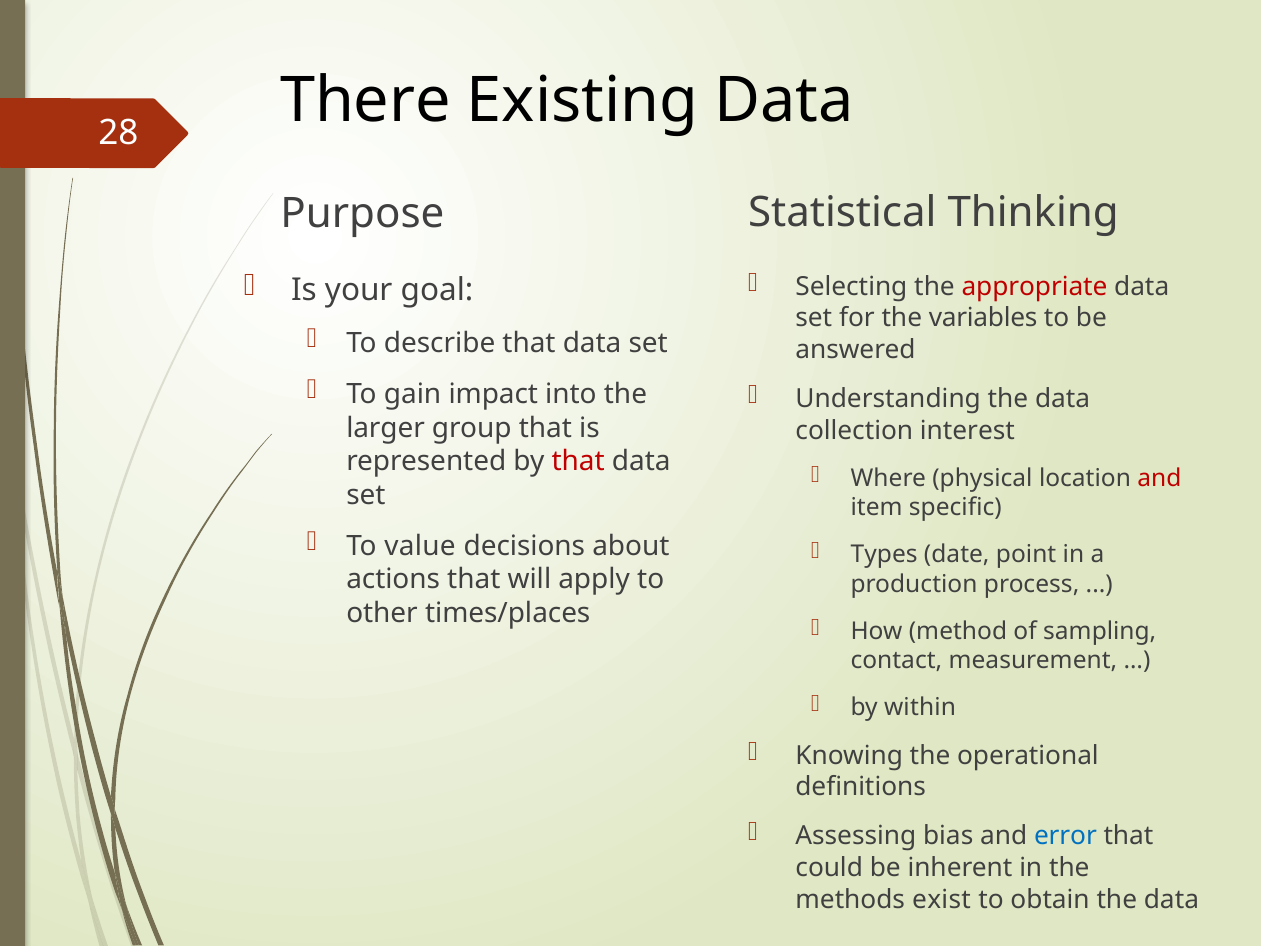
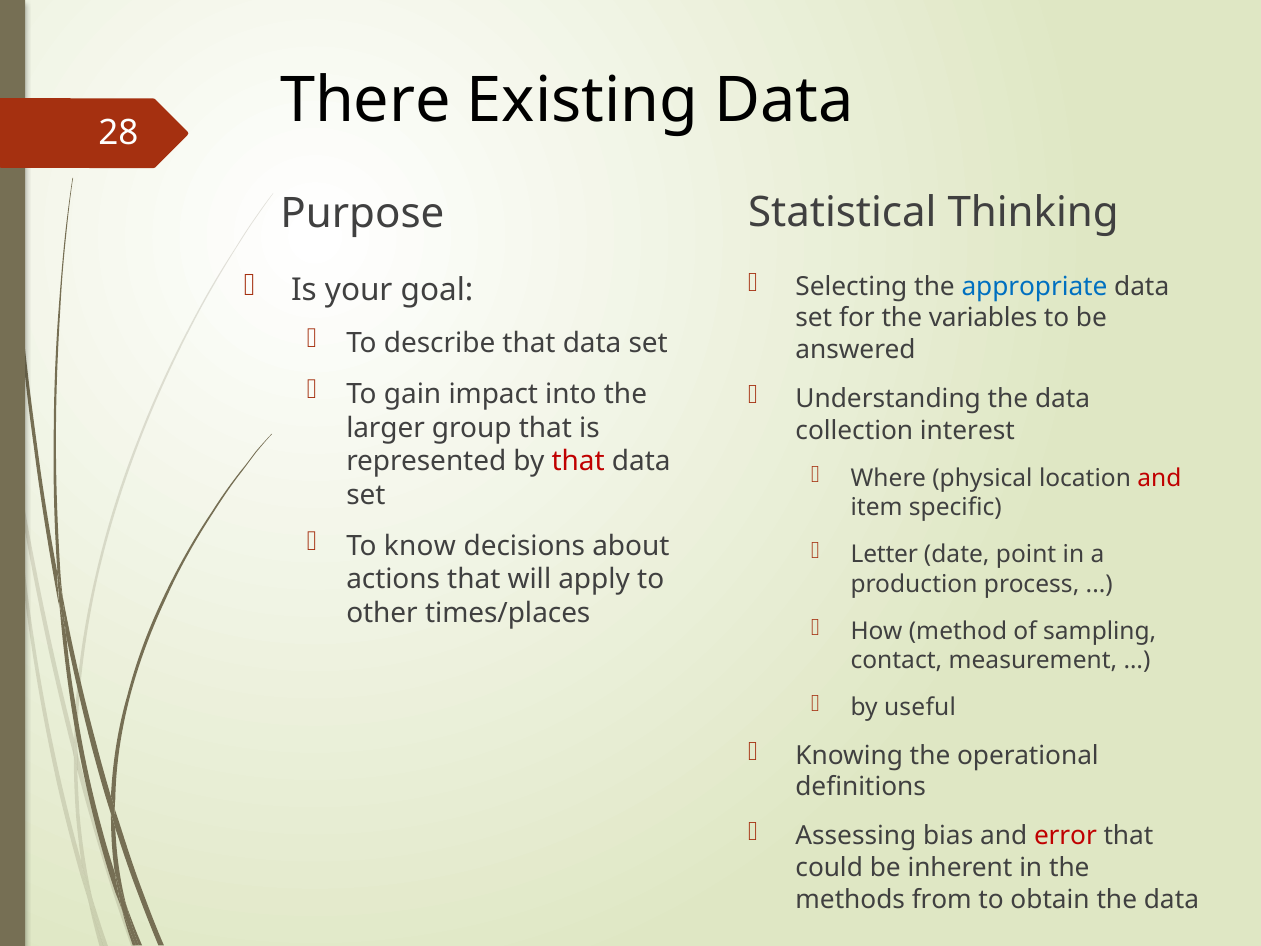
appropriate colour: red -> blue
value: value -> know
Types: Types -> Letter
within: within -> useful
error colour: blue -> red
exist: exist -> from
